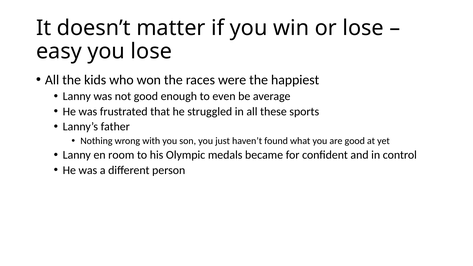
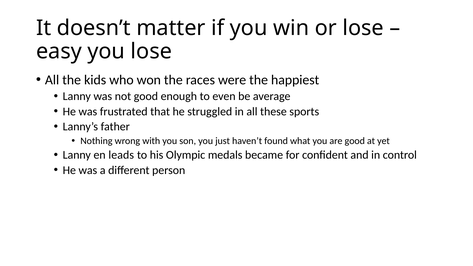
room: room -> leads
